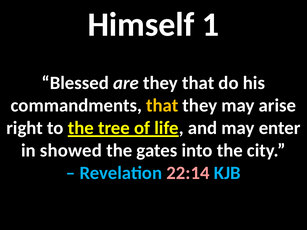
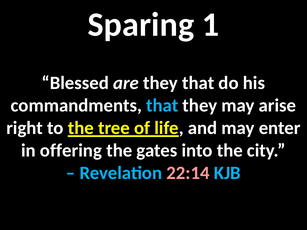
Himself: Himself -> Sparing
that at (162, 106) colour: yellow -> light blue
showed: showed -> offering
